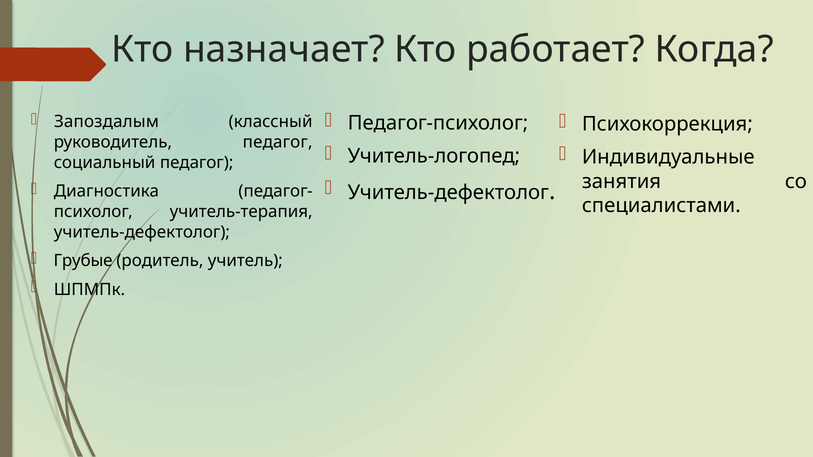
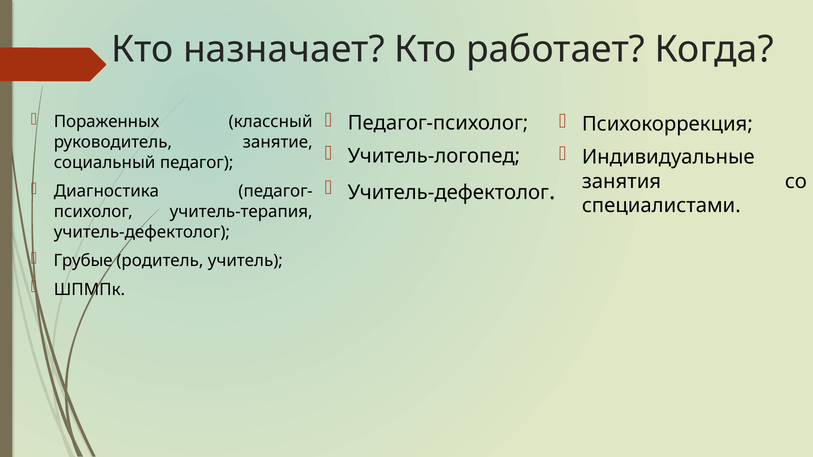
Запоздалым: Запоздалым -> Пораженных
руководитель педагог: педагог -> занятие
